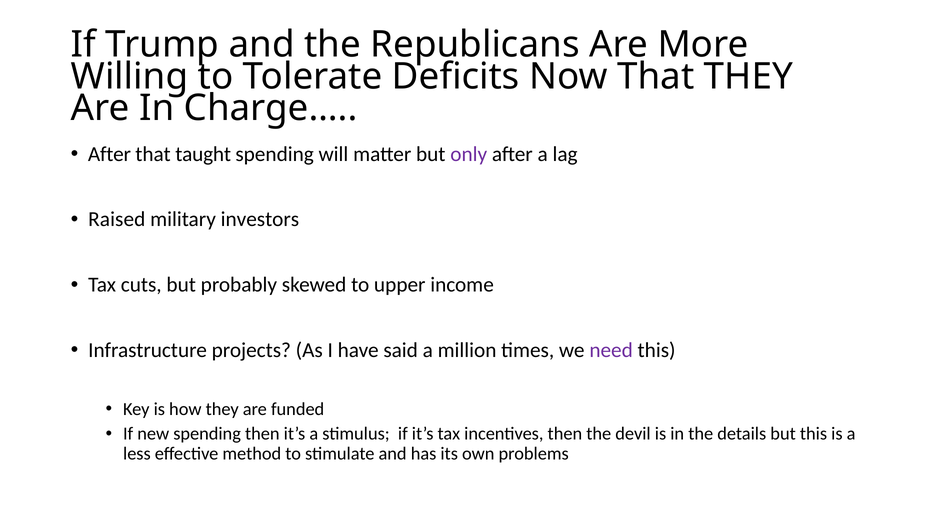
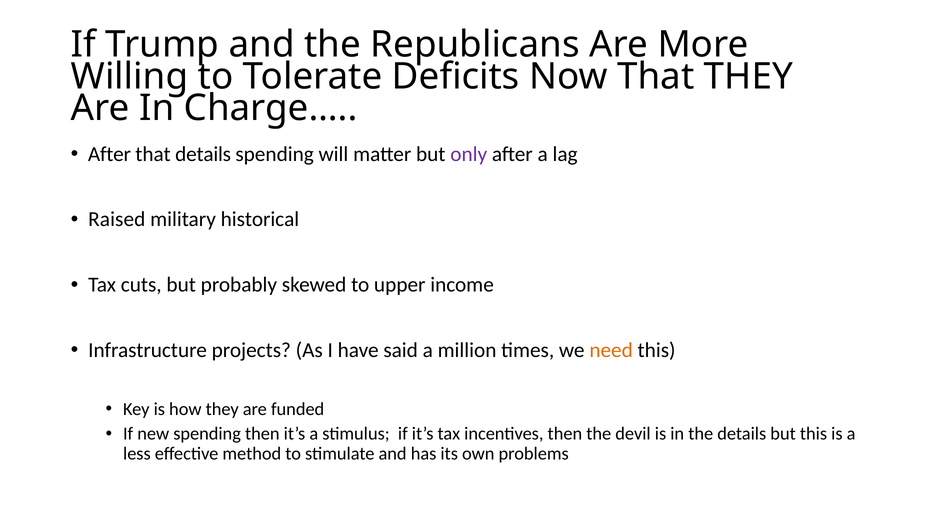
that taught: taught -> details
investors: investors -> historical
need colour: purple -> orange
